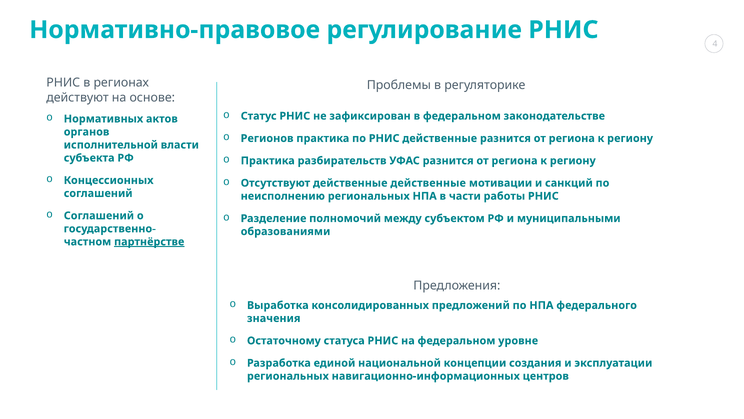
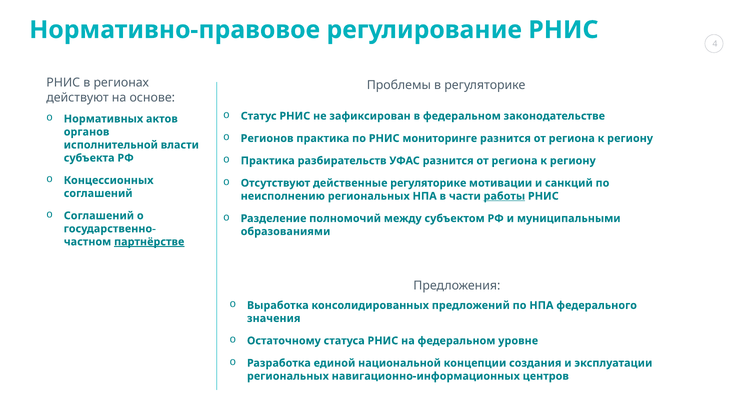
РНИС действенные: действенные -> мониторинге
действенные действенные: действенные -> регуляторике
работы underline: none -> present
